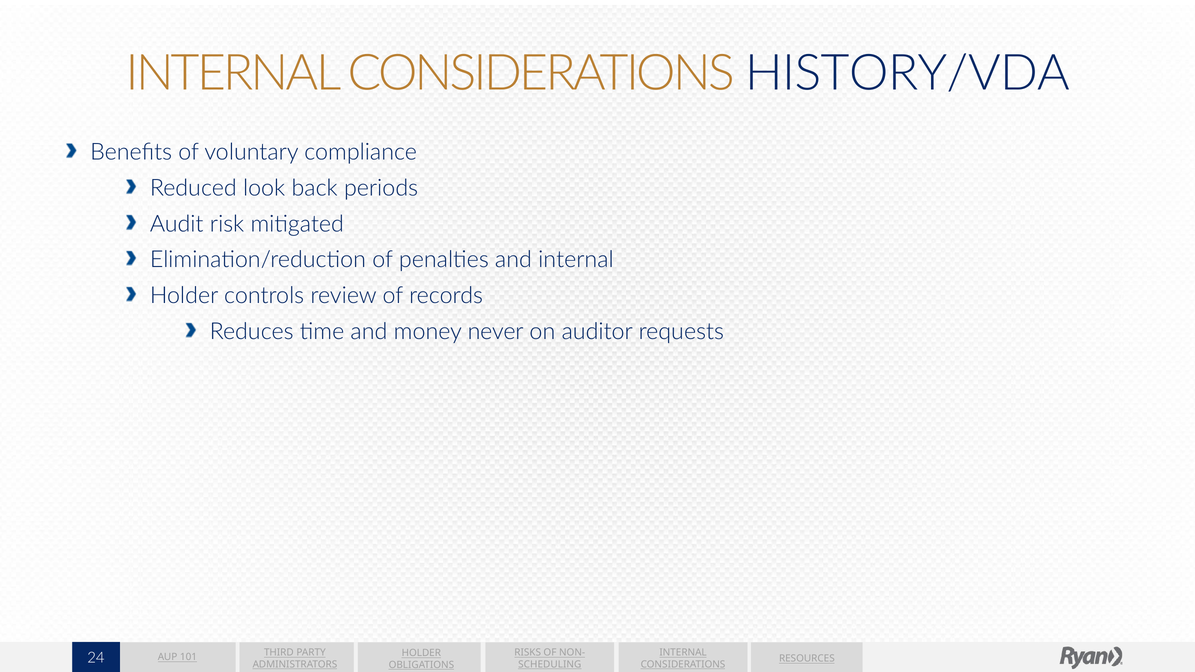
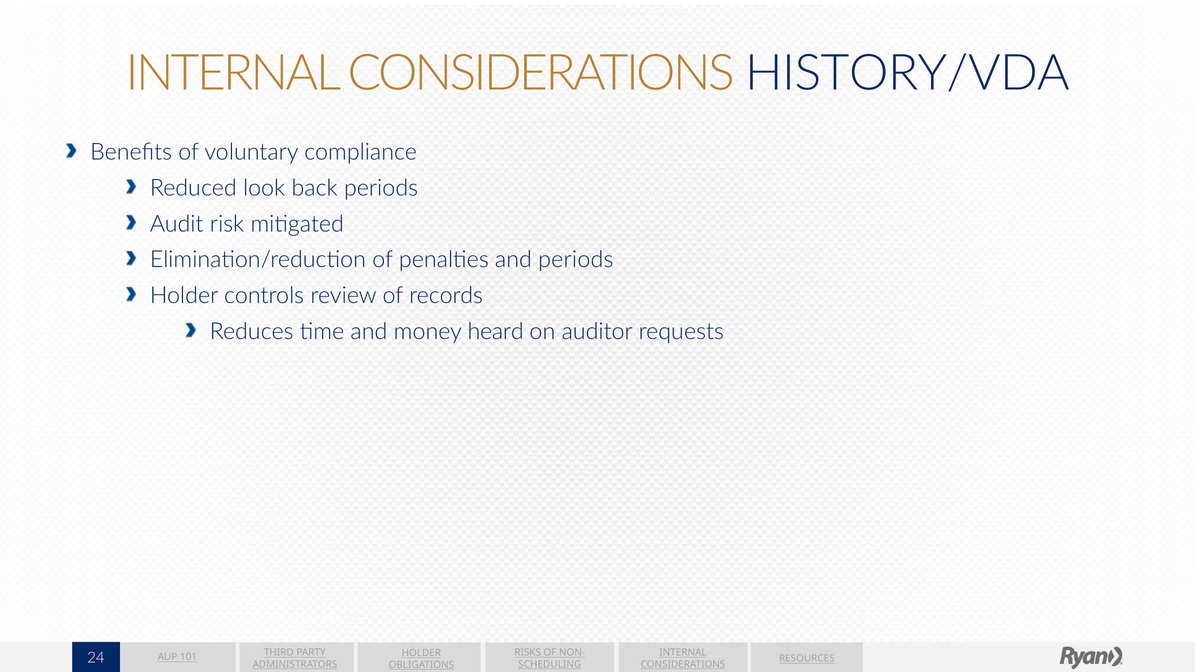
and internal: internal -> periods
never: never -> heard
